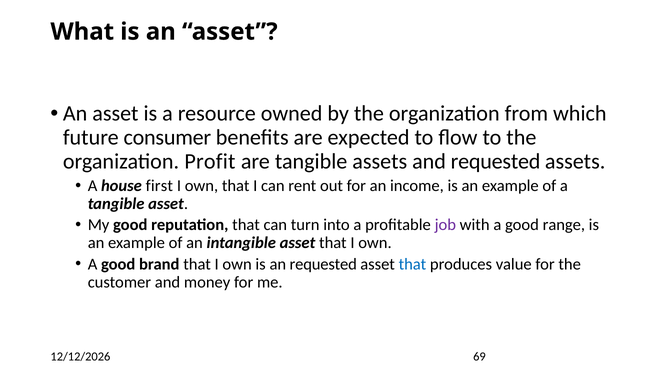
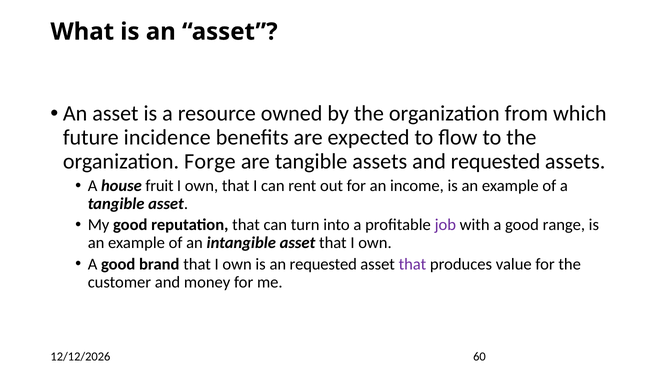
consumer: consumer -> incidence
Profit: Profit -> Forge
first: first -> fruit
that at (412, 264) colour: blue -> purple
69: 69 -> 60
